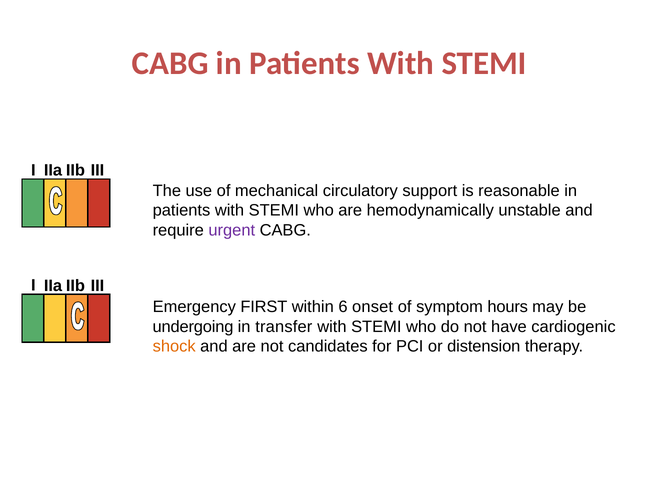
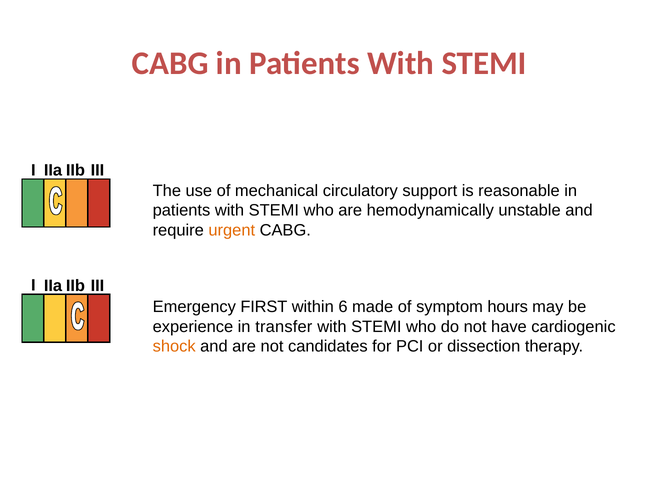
urgent colour: purple -> orange
onset: onset -> made
undergoing: undergoing -> experience
distension: distension -> dissection
